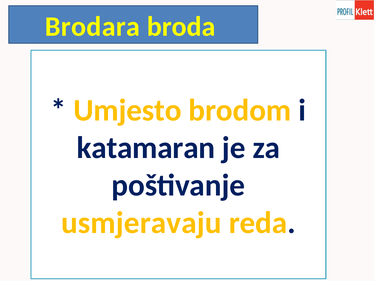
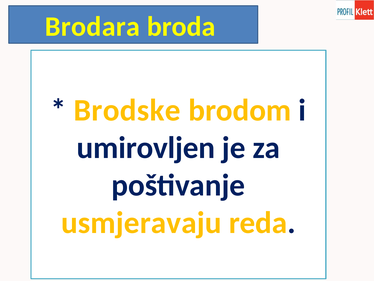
Umjesto: Umjesto -> Brodske
katamaran: katamaran -> umirovljen
